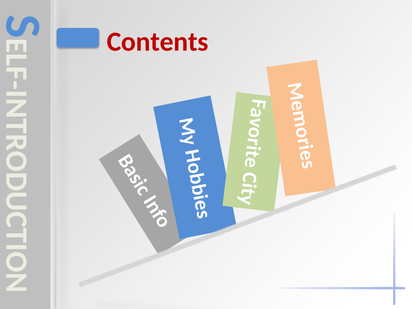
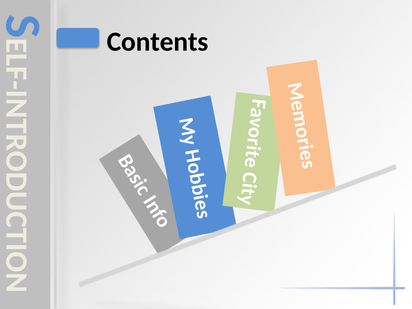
Contents colour: red -> black
